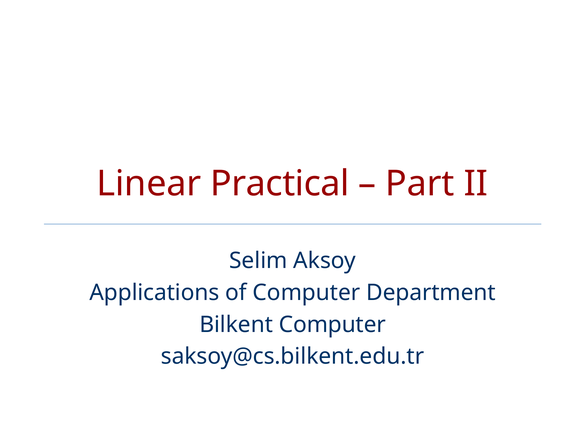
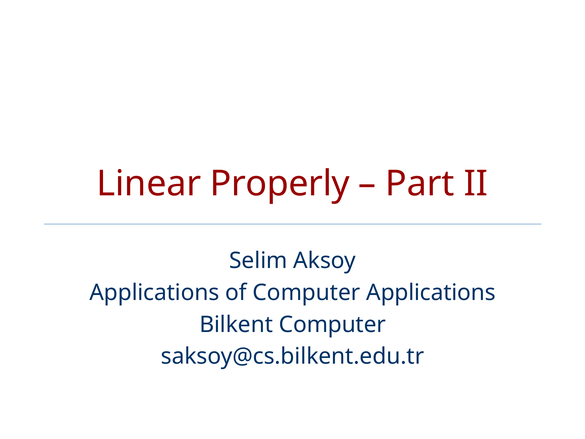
Practical: Practical -> Properly
Computer Department: Department -> Applications
